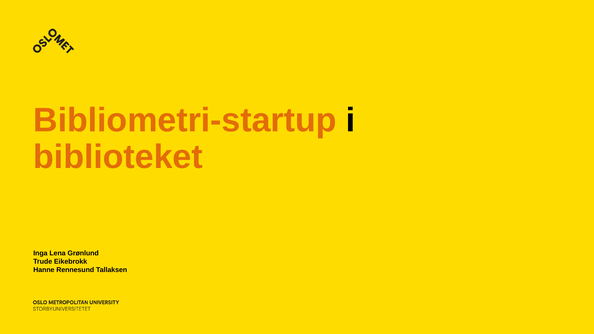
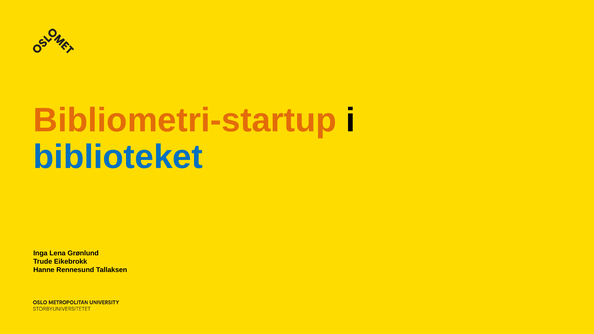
biblioteket colour: orange -> blue
